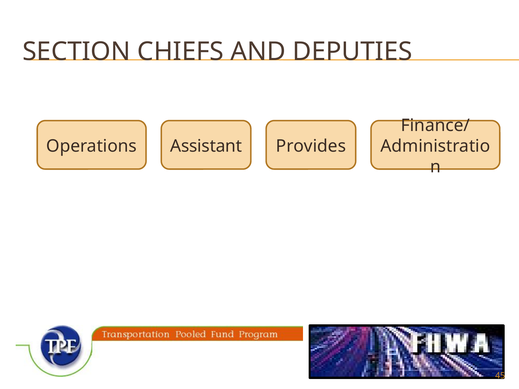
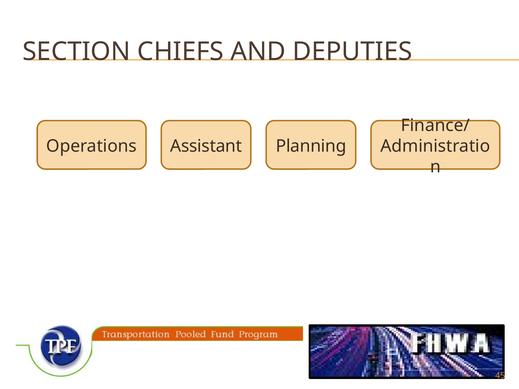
Provides: Provides -> Planning
